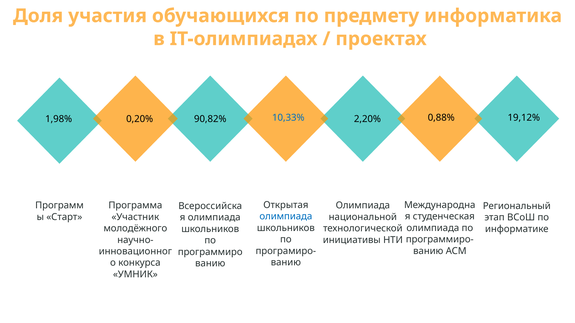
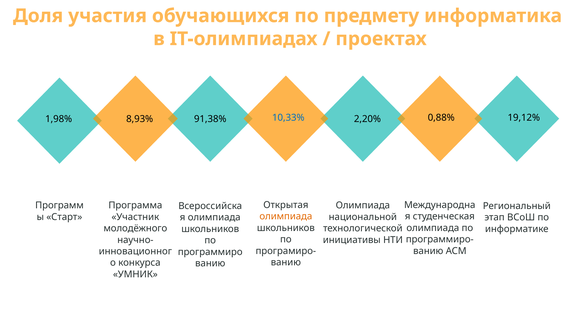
0,20%: 0,20% -> 8,93%
90,82%: 90,82% -> 91,38%
олимпиада at (286, 217) colour: blue -> orange
